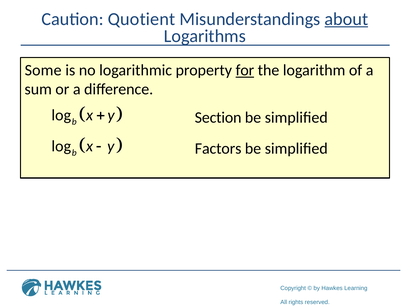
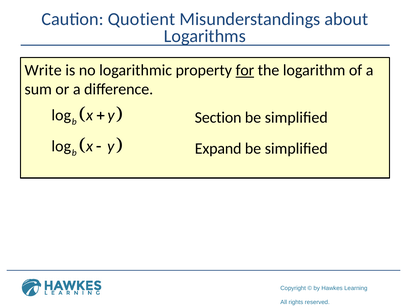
about underline: present -> none
Some: Some -> Write
Factors: Factors -> Expand
